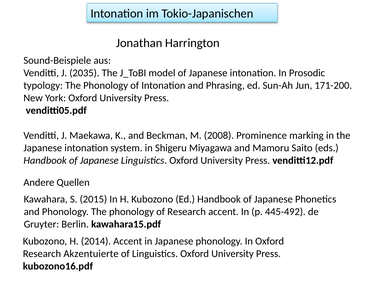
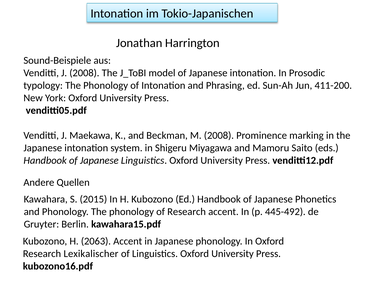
J 2035: 2035 -> 2008
171-200: 171-200 -> 411-200
2014: 2014 -> 2063
Akzentuierte: Akzentuierte -> Lexikalischer
